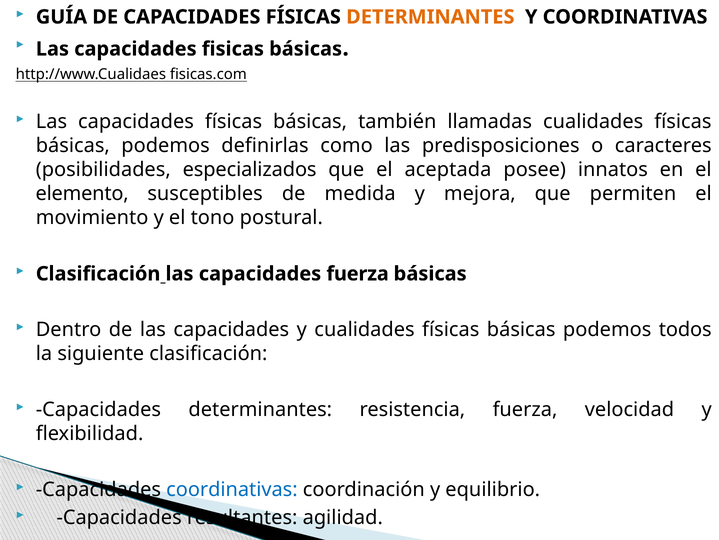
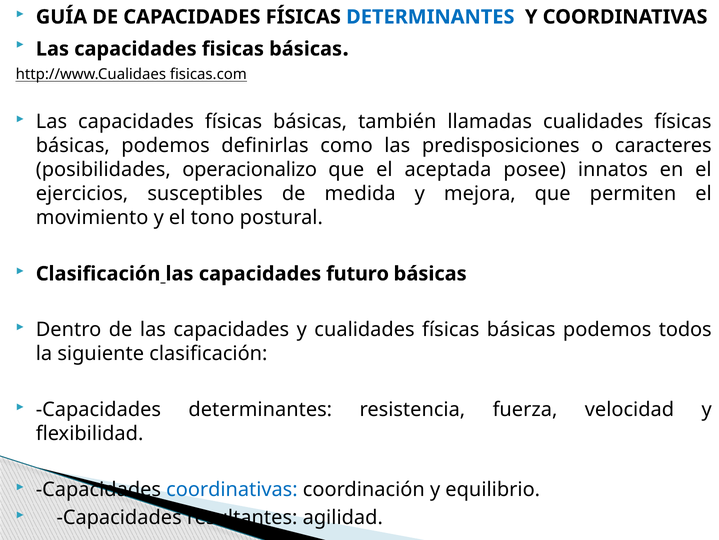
DETERMINANTES at (430, 17) colour: orange -> blue
especializados: especializados -> operacionalizo
elemento: elemento -> ejercicios
capacidades fuerza: fuerza -> futuro
